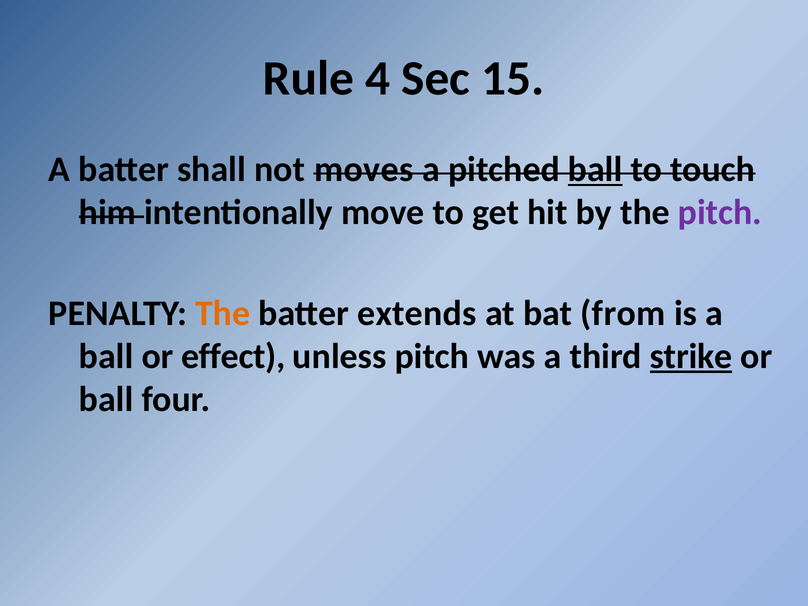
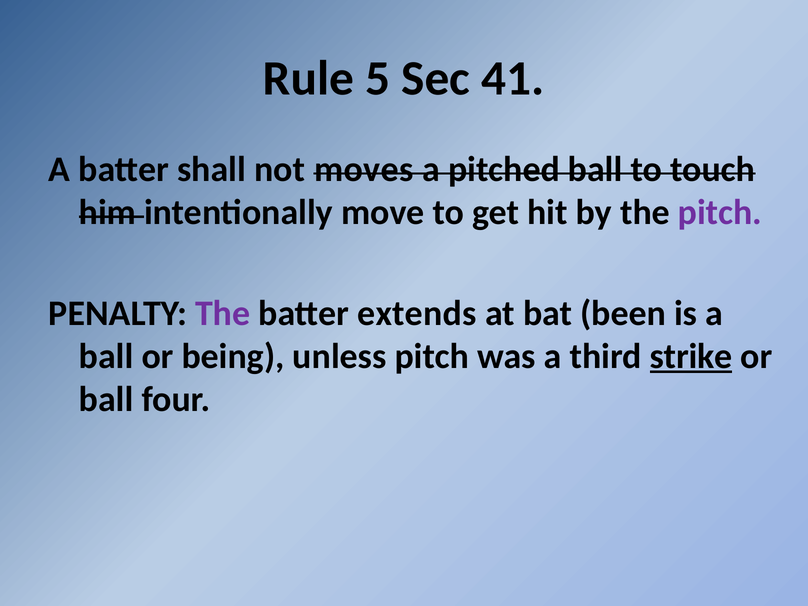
4: 4 -> 5
15: 15 -> 41
ball at (595, 170) underline: present -> none
The at (223, 313) colour: orange -> purple
from: from -> been
effect: effect -> being
